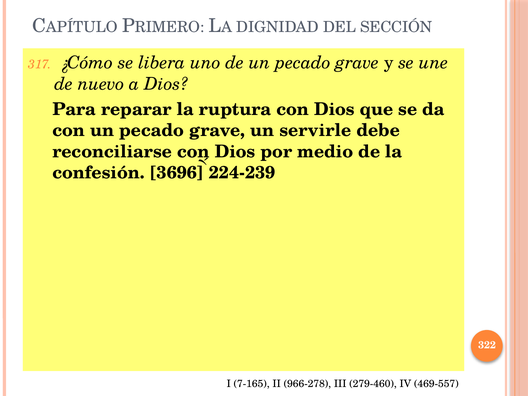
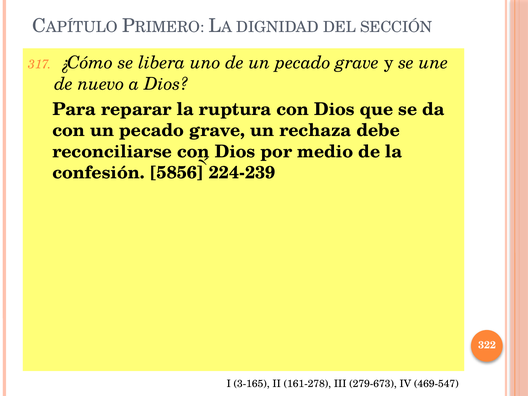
servirle: servirle -> rechaza
3696: 3696 -> 5856
7-165: 7-165 -> 3-165
966-278: 966-278 -> 161-278
279-460: 279-460 -> 279-673
469-557: 469-557 -> 469-547
